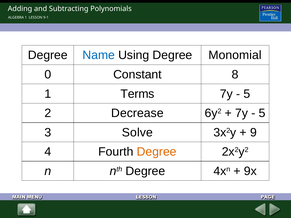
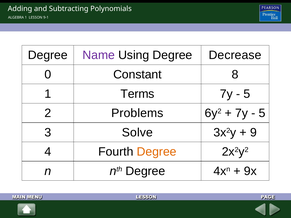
Name colour: blue -> purple
Monomial: Monomial -> Decrease
Decrease: Decrease -> Problems
